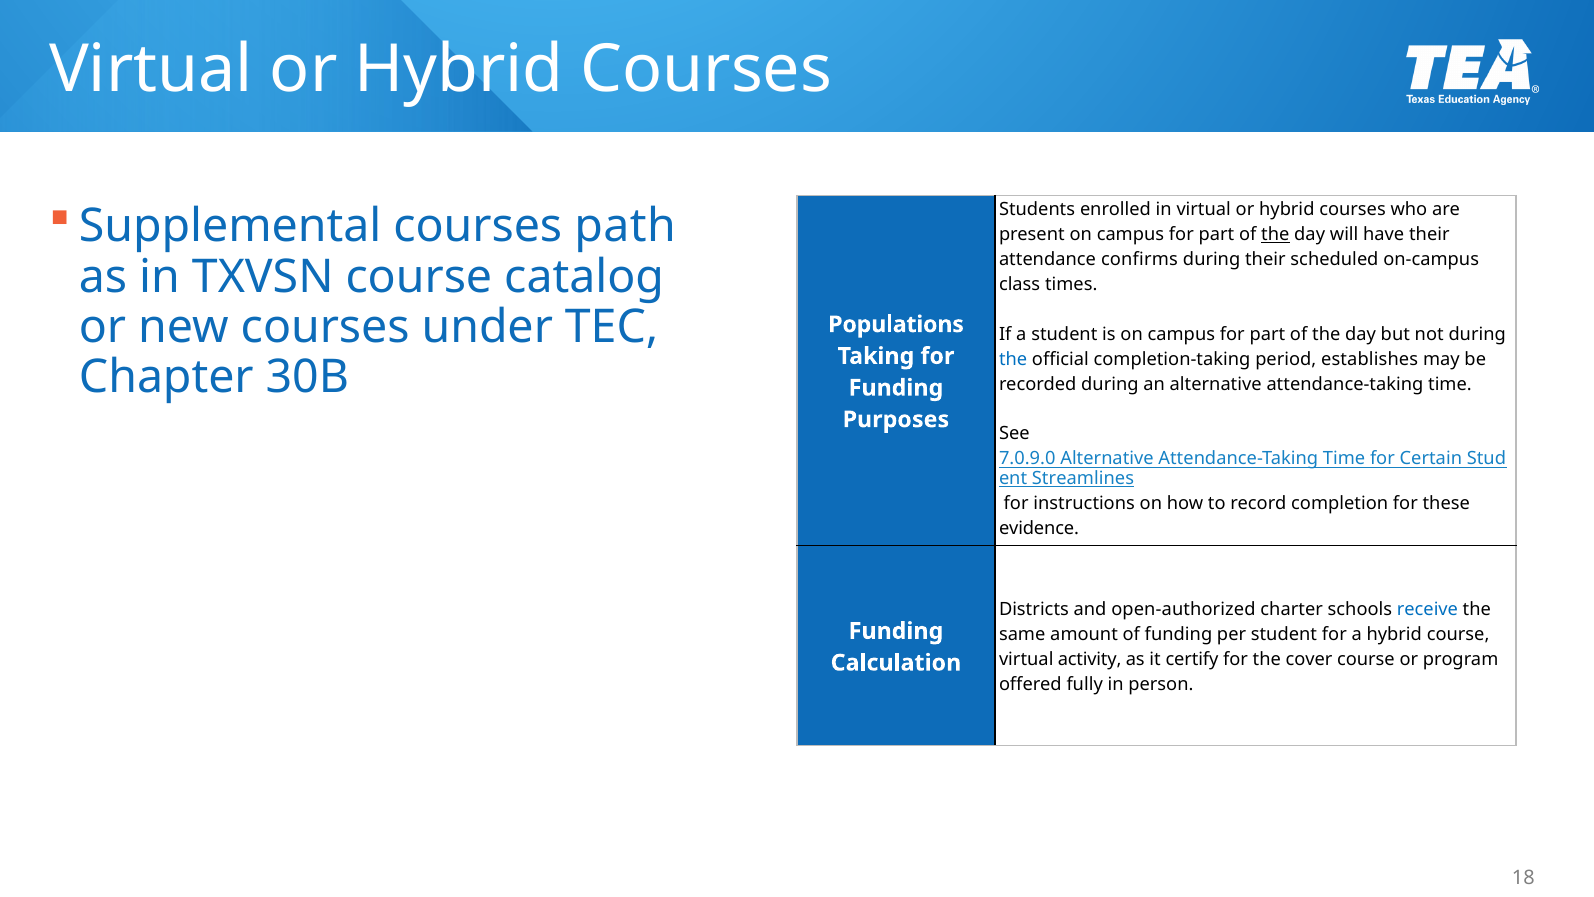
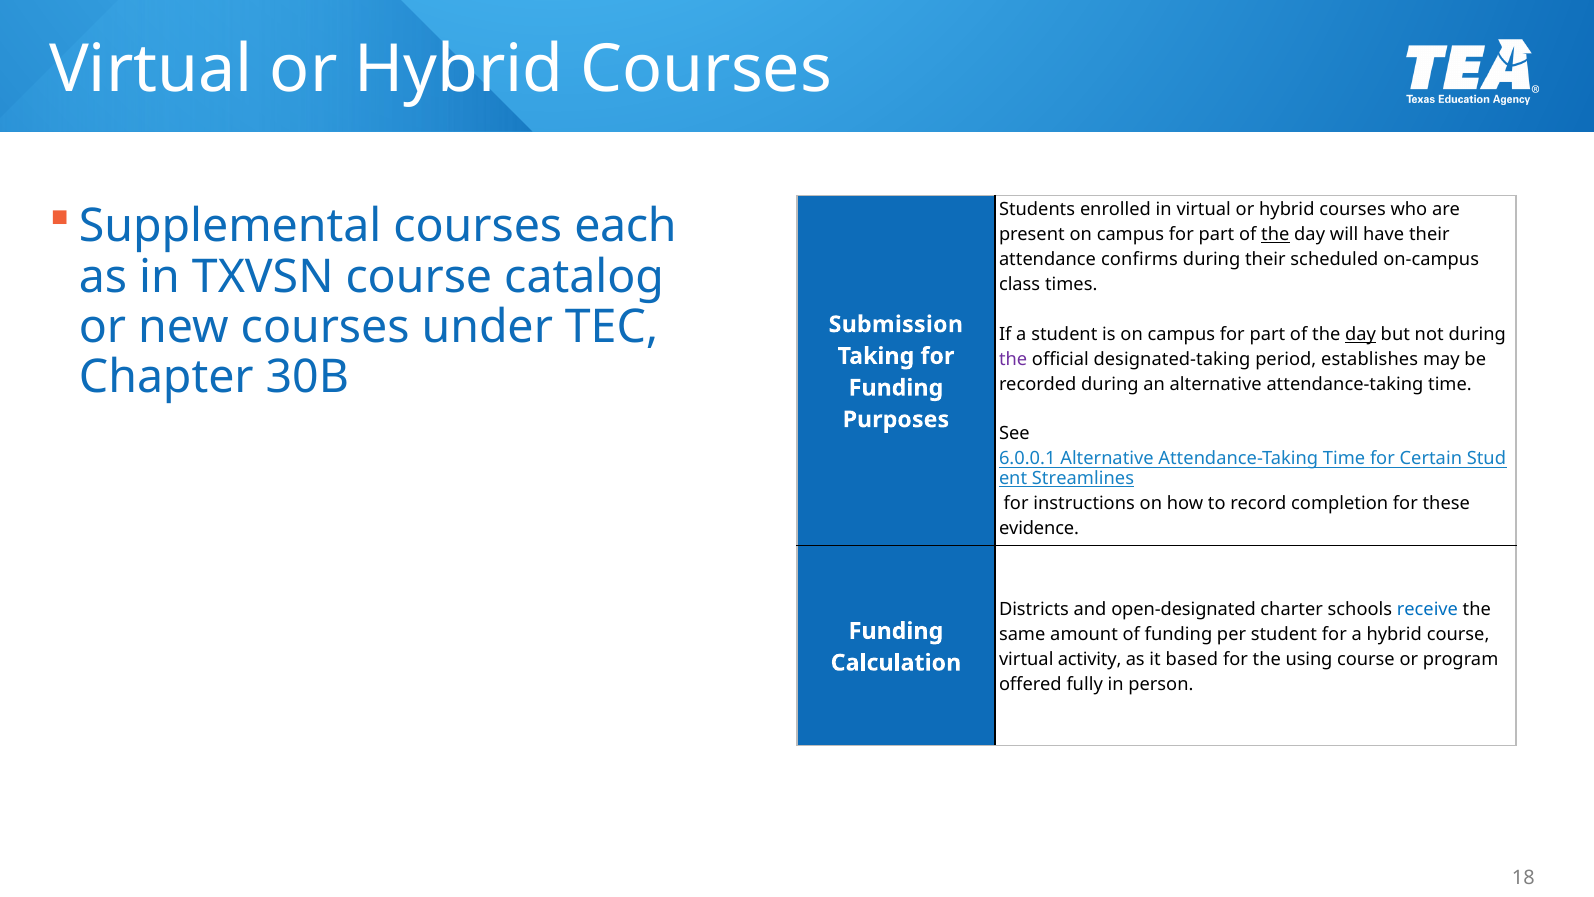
path: path -> each
Populations: Populations -> Submission
day at (1361, 334) underline: none -> present
the at (1013, 359) colour: blue -> purple
completion-taking: completion-taking -> designated-taking
7.0.9.0: 7.0.9.0 -> 6.0.0.1
open-authorized: open-authorized -> open-designated
certify: certify -> based
cover: cover -> using
